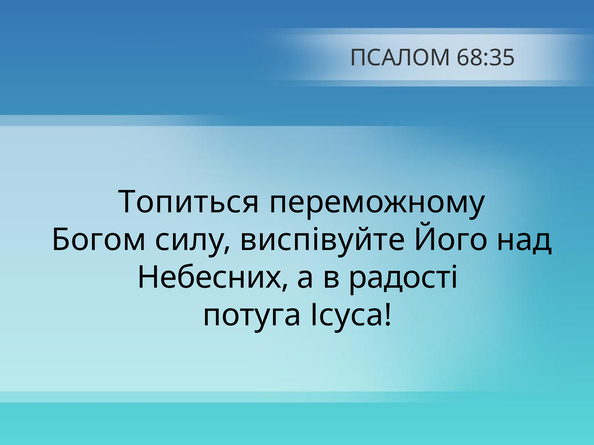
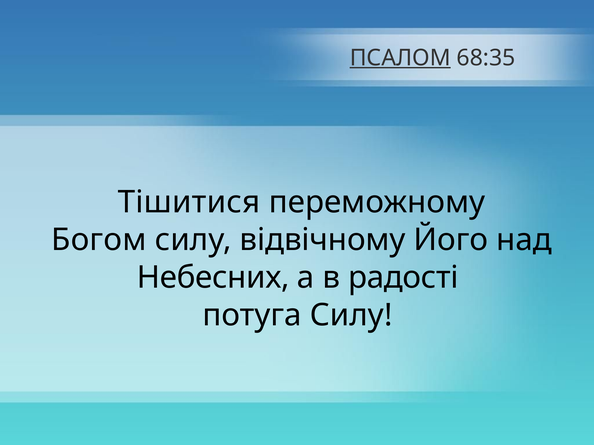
ПСАЛОМ underline: none -> present
Топиться: Топиться -> Тішитися
виспівуйте: виспівуйте -> відвічному
потуга Ісуса: Ісуса -> Силу
